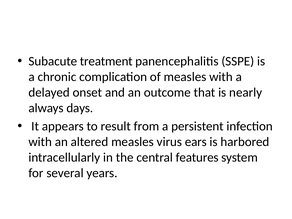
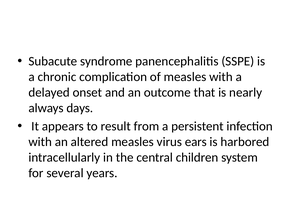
treatment: treatment -> syndrome
features: features -> children
